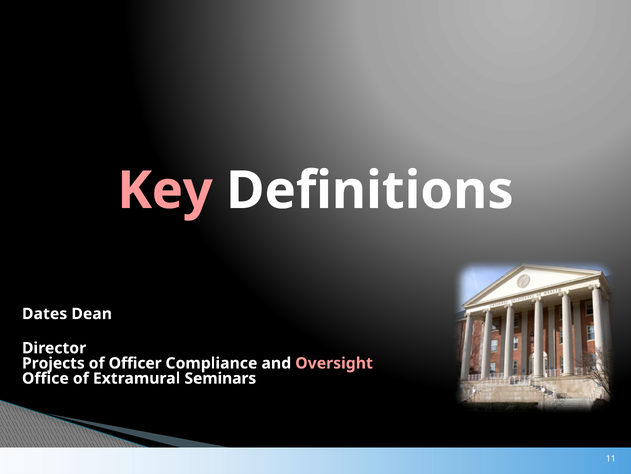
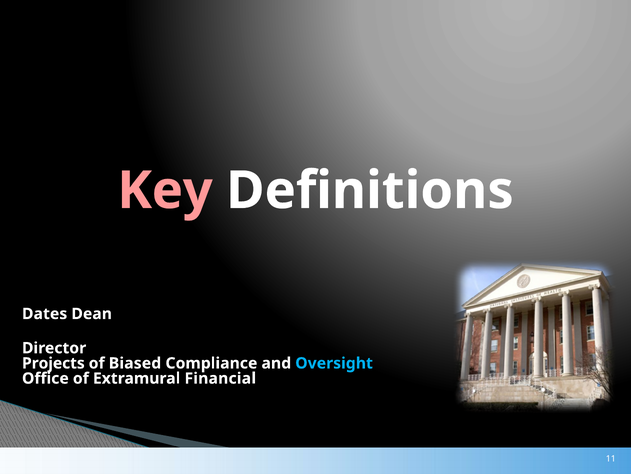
Officer: Officer -> Biased
Oversight colour: pink -> light blue
Seminars: Seminars -> Financial
